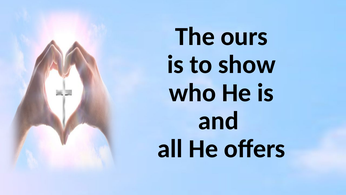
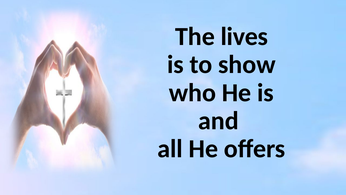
ours: ours -> lives
